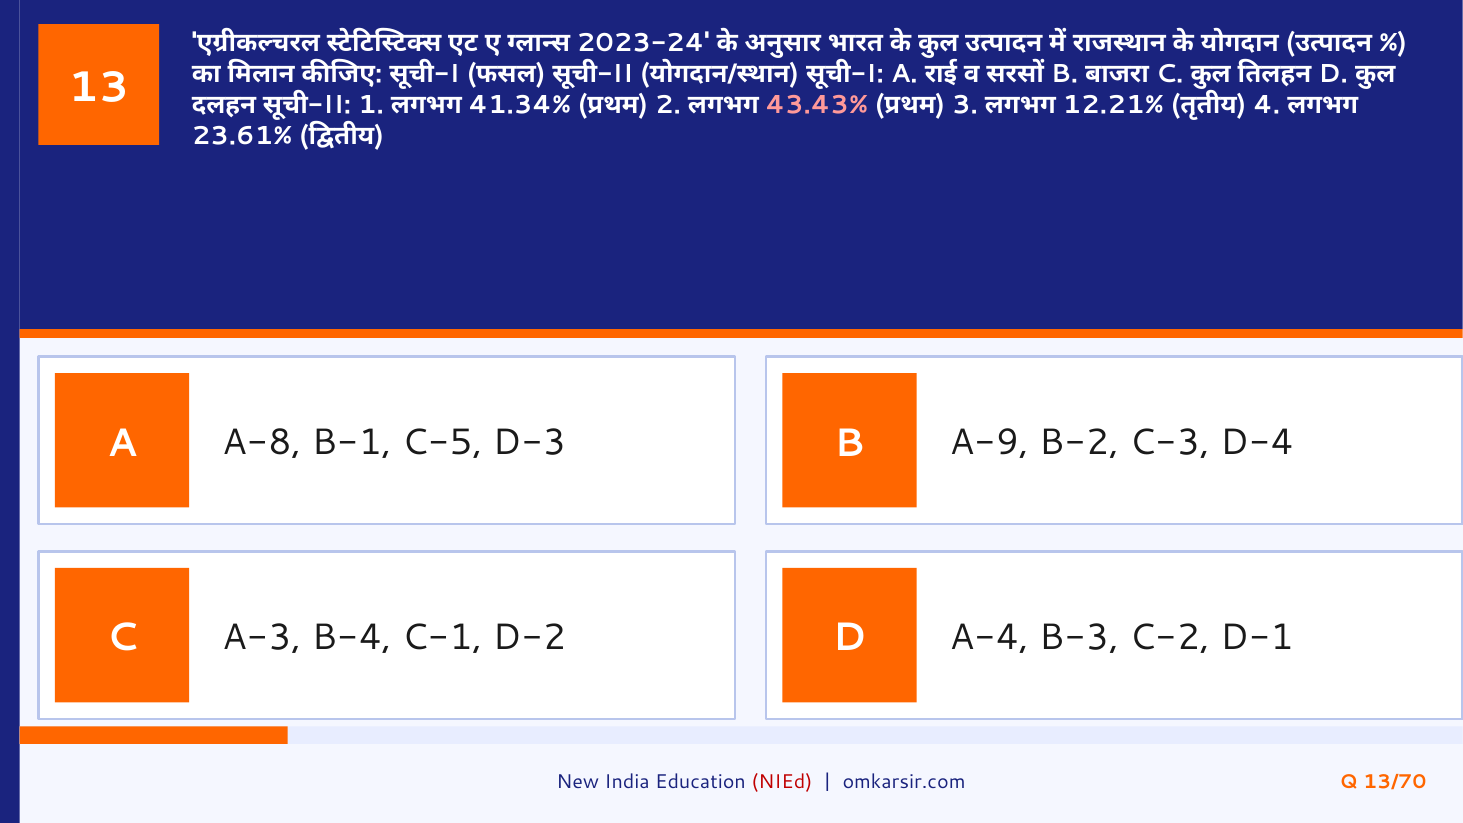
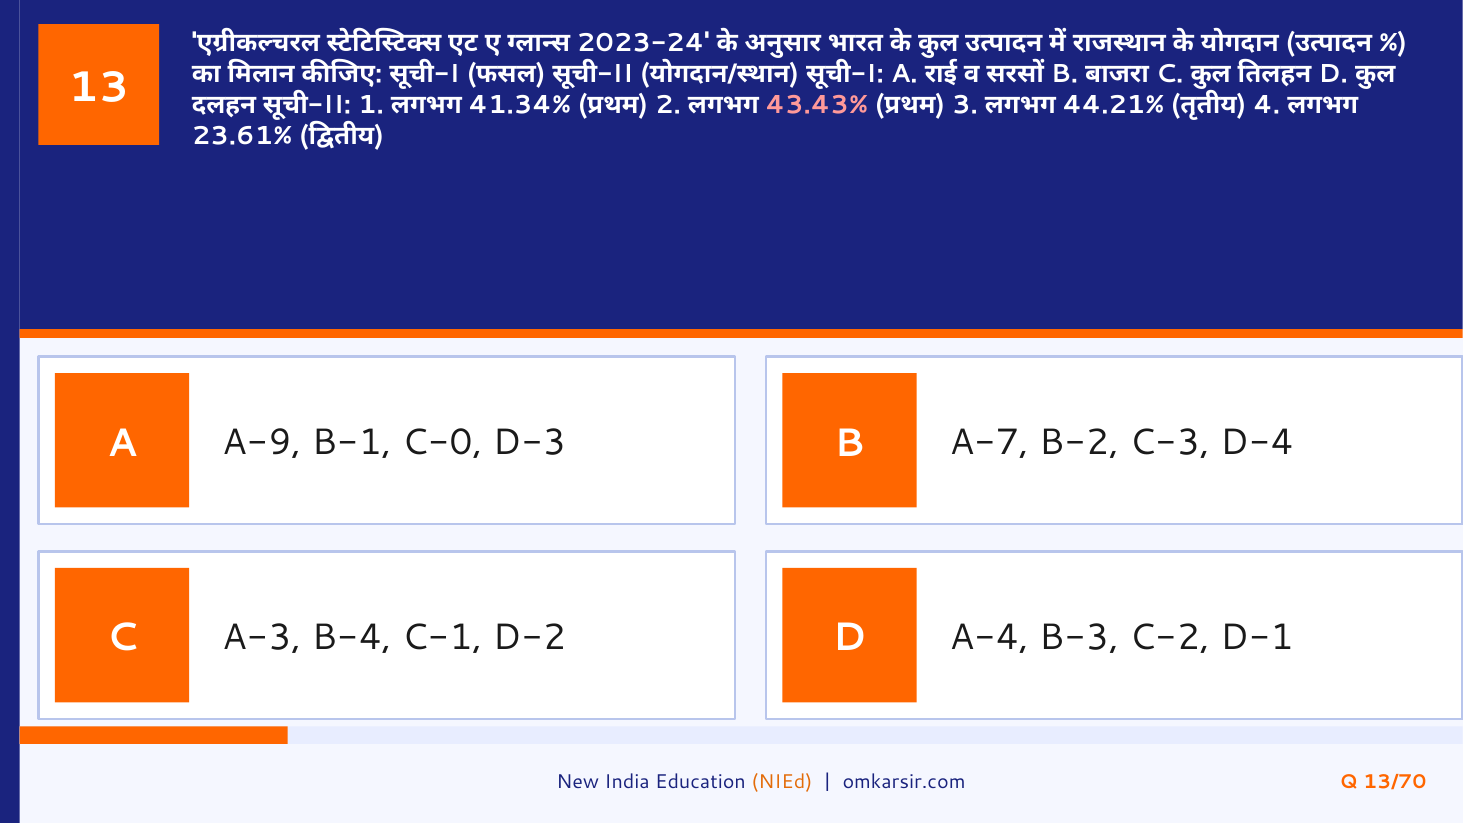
12.21%: 12.21% -> 44.21%
A-8: A-8 -> A-9
C-5: C-5 -> C-0
A-9: A-9 -> A-7
NIEd colour: red -> orange
